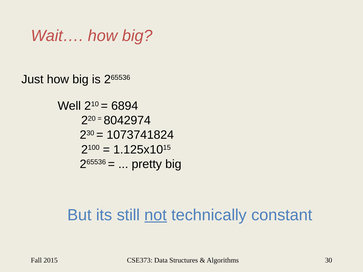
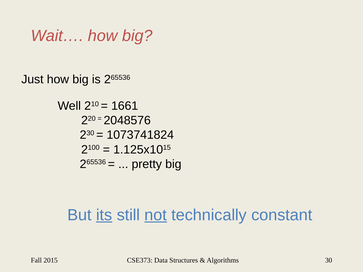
6894: 6894 -> 1661
8042974: 8042974 -> 2048576
its underline: none -> present
